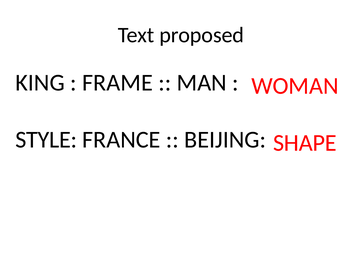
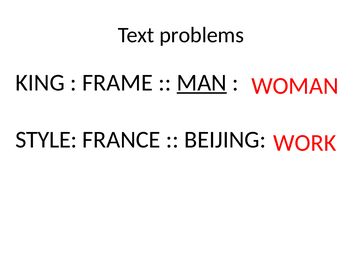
proposed: proposed -> problems
MAN underline: none -> present
SHAPE: SHAPE -> WORK
